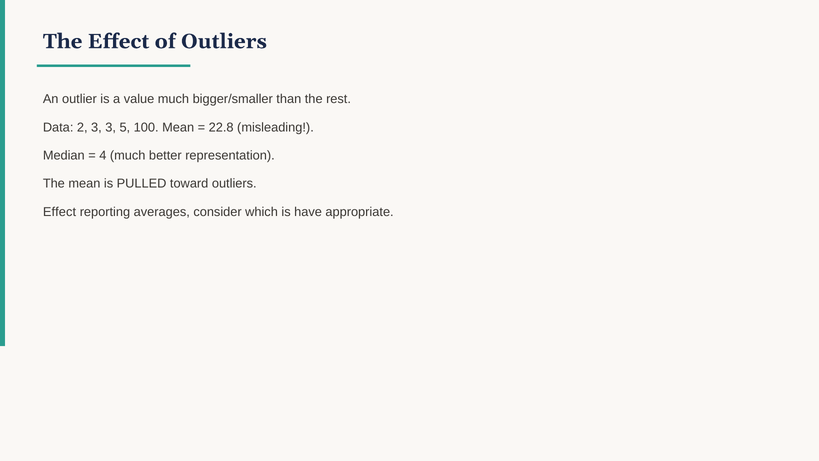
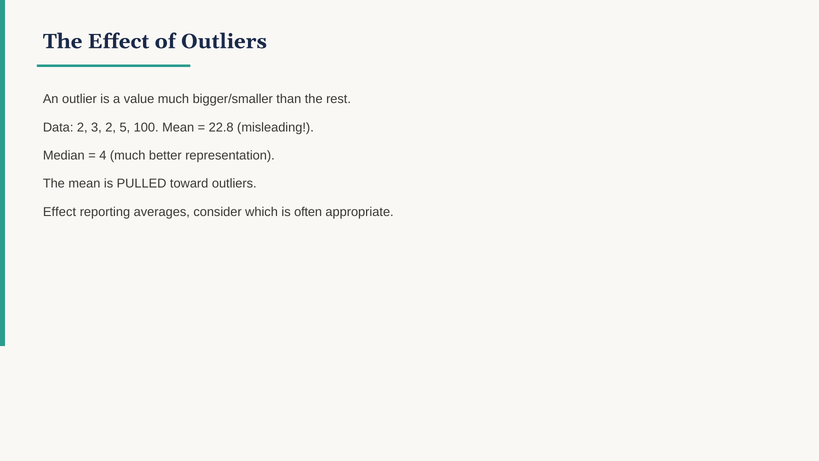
3 3: 3 -> 2
have: have -> often
